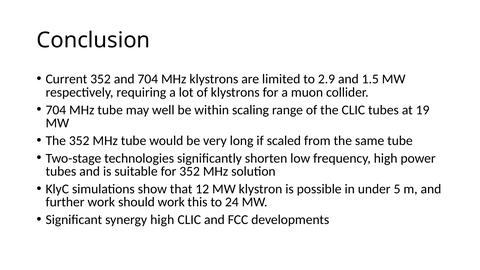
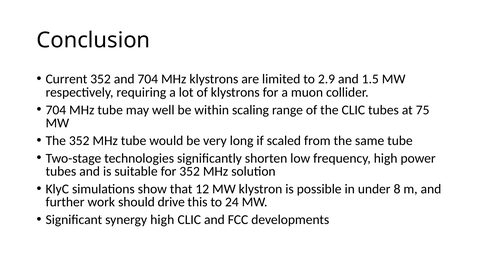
19: 19 -> 75
5: 5 -> 8
should work: work -> drive
